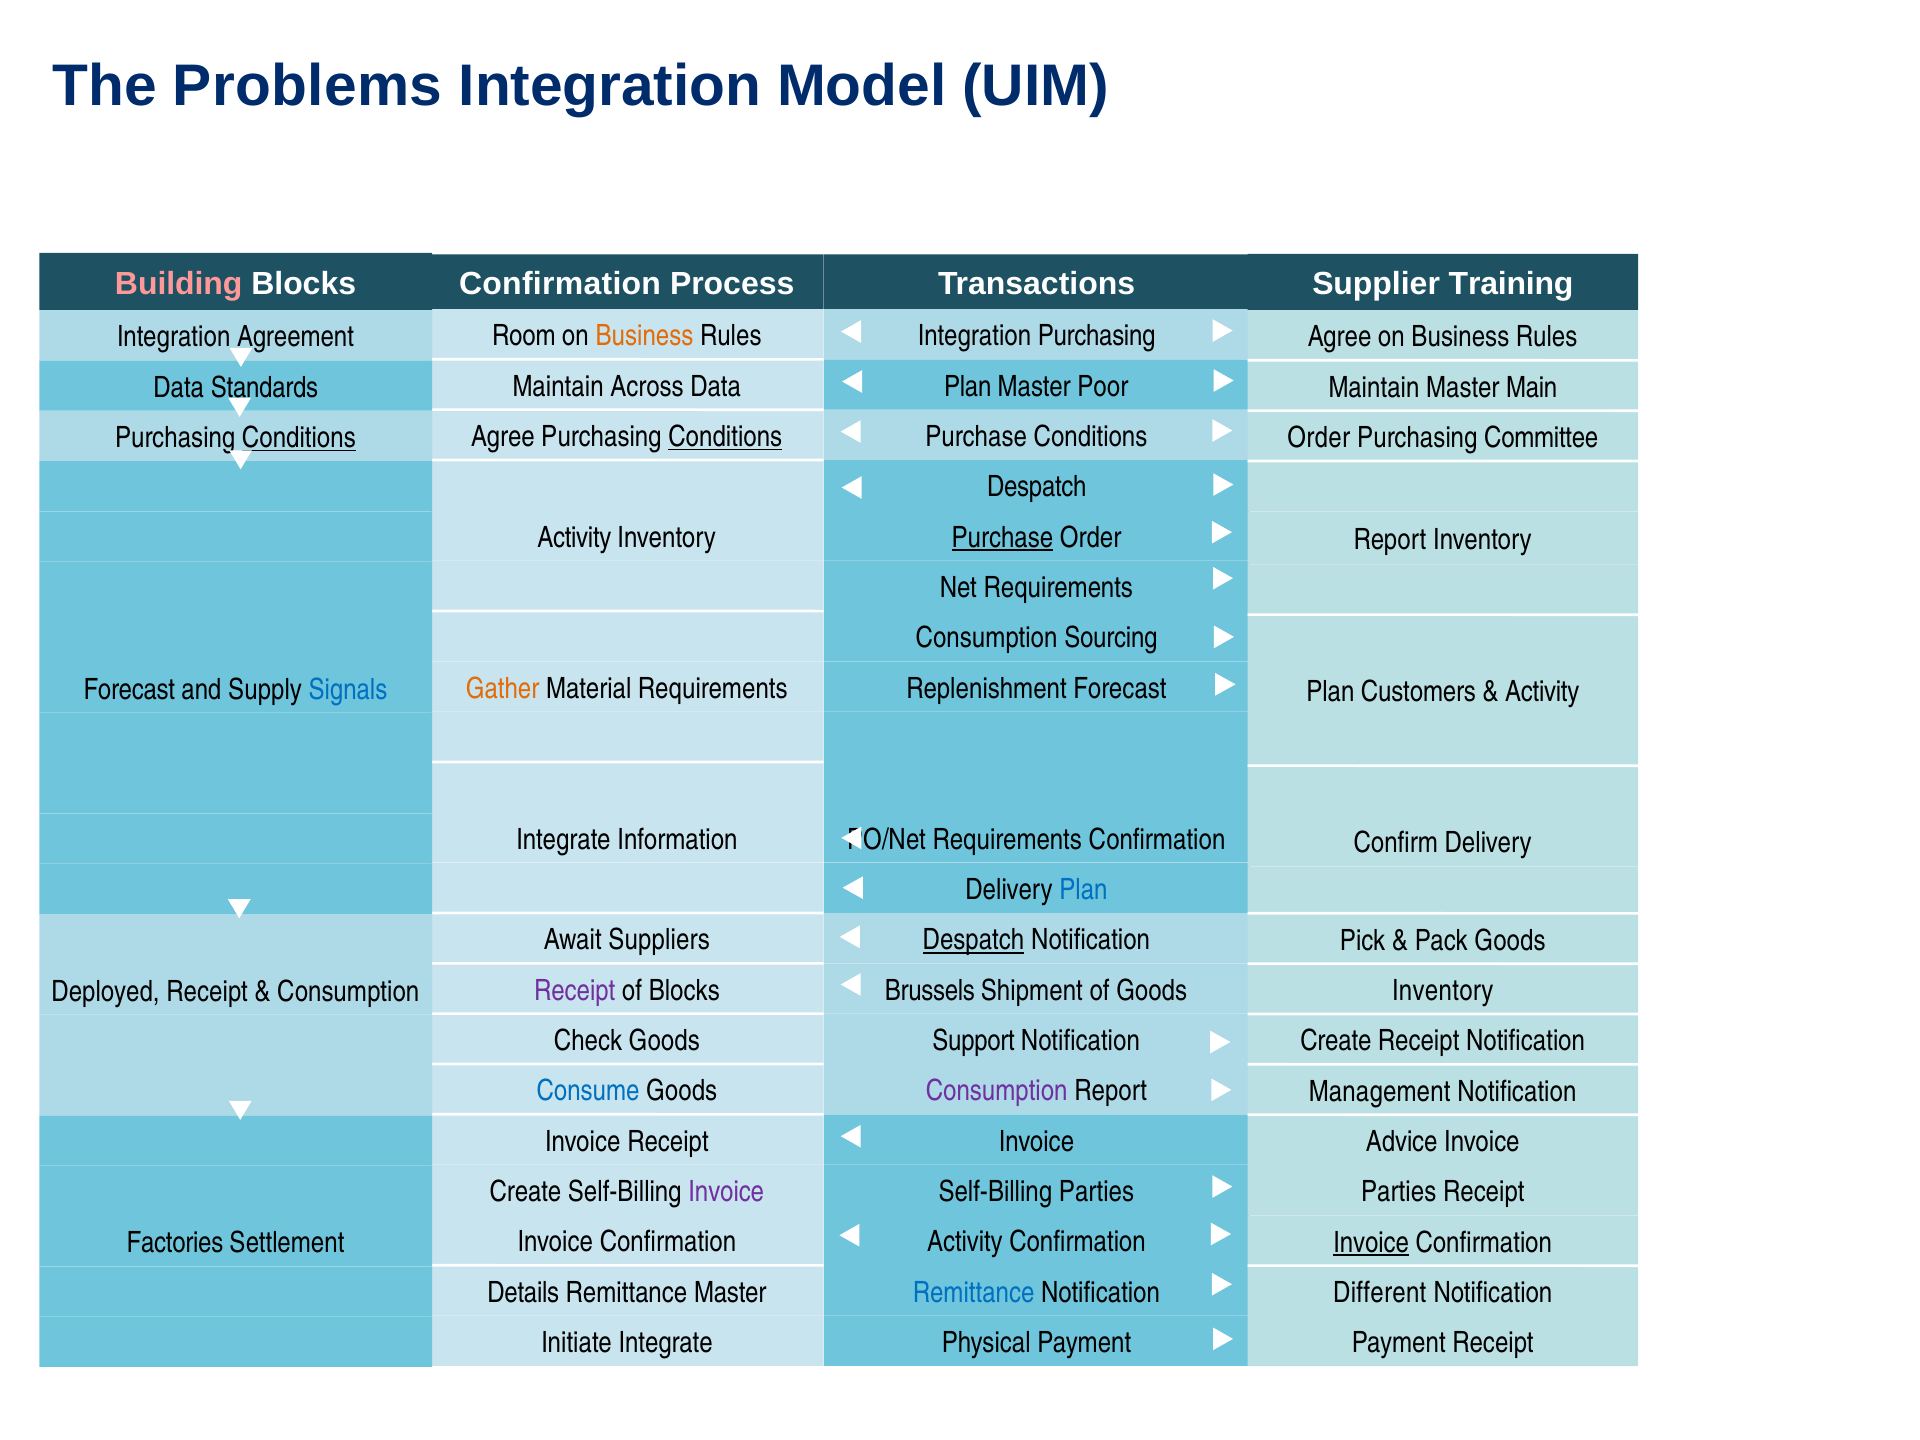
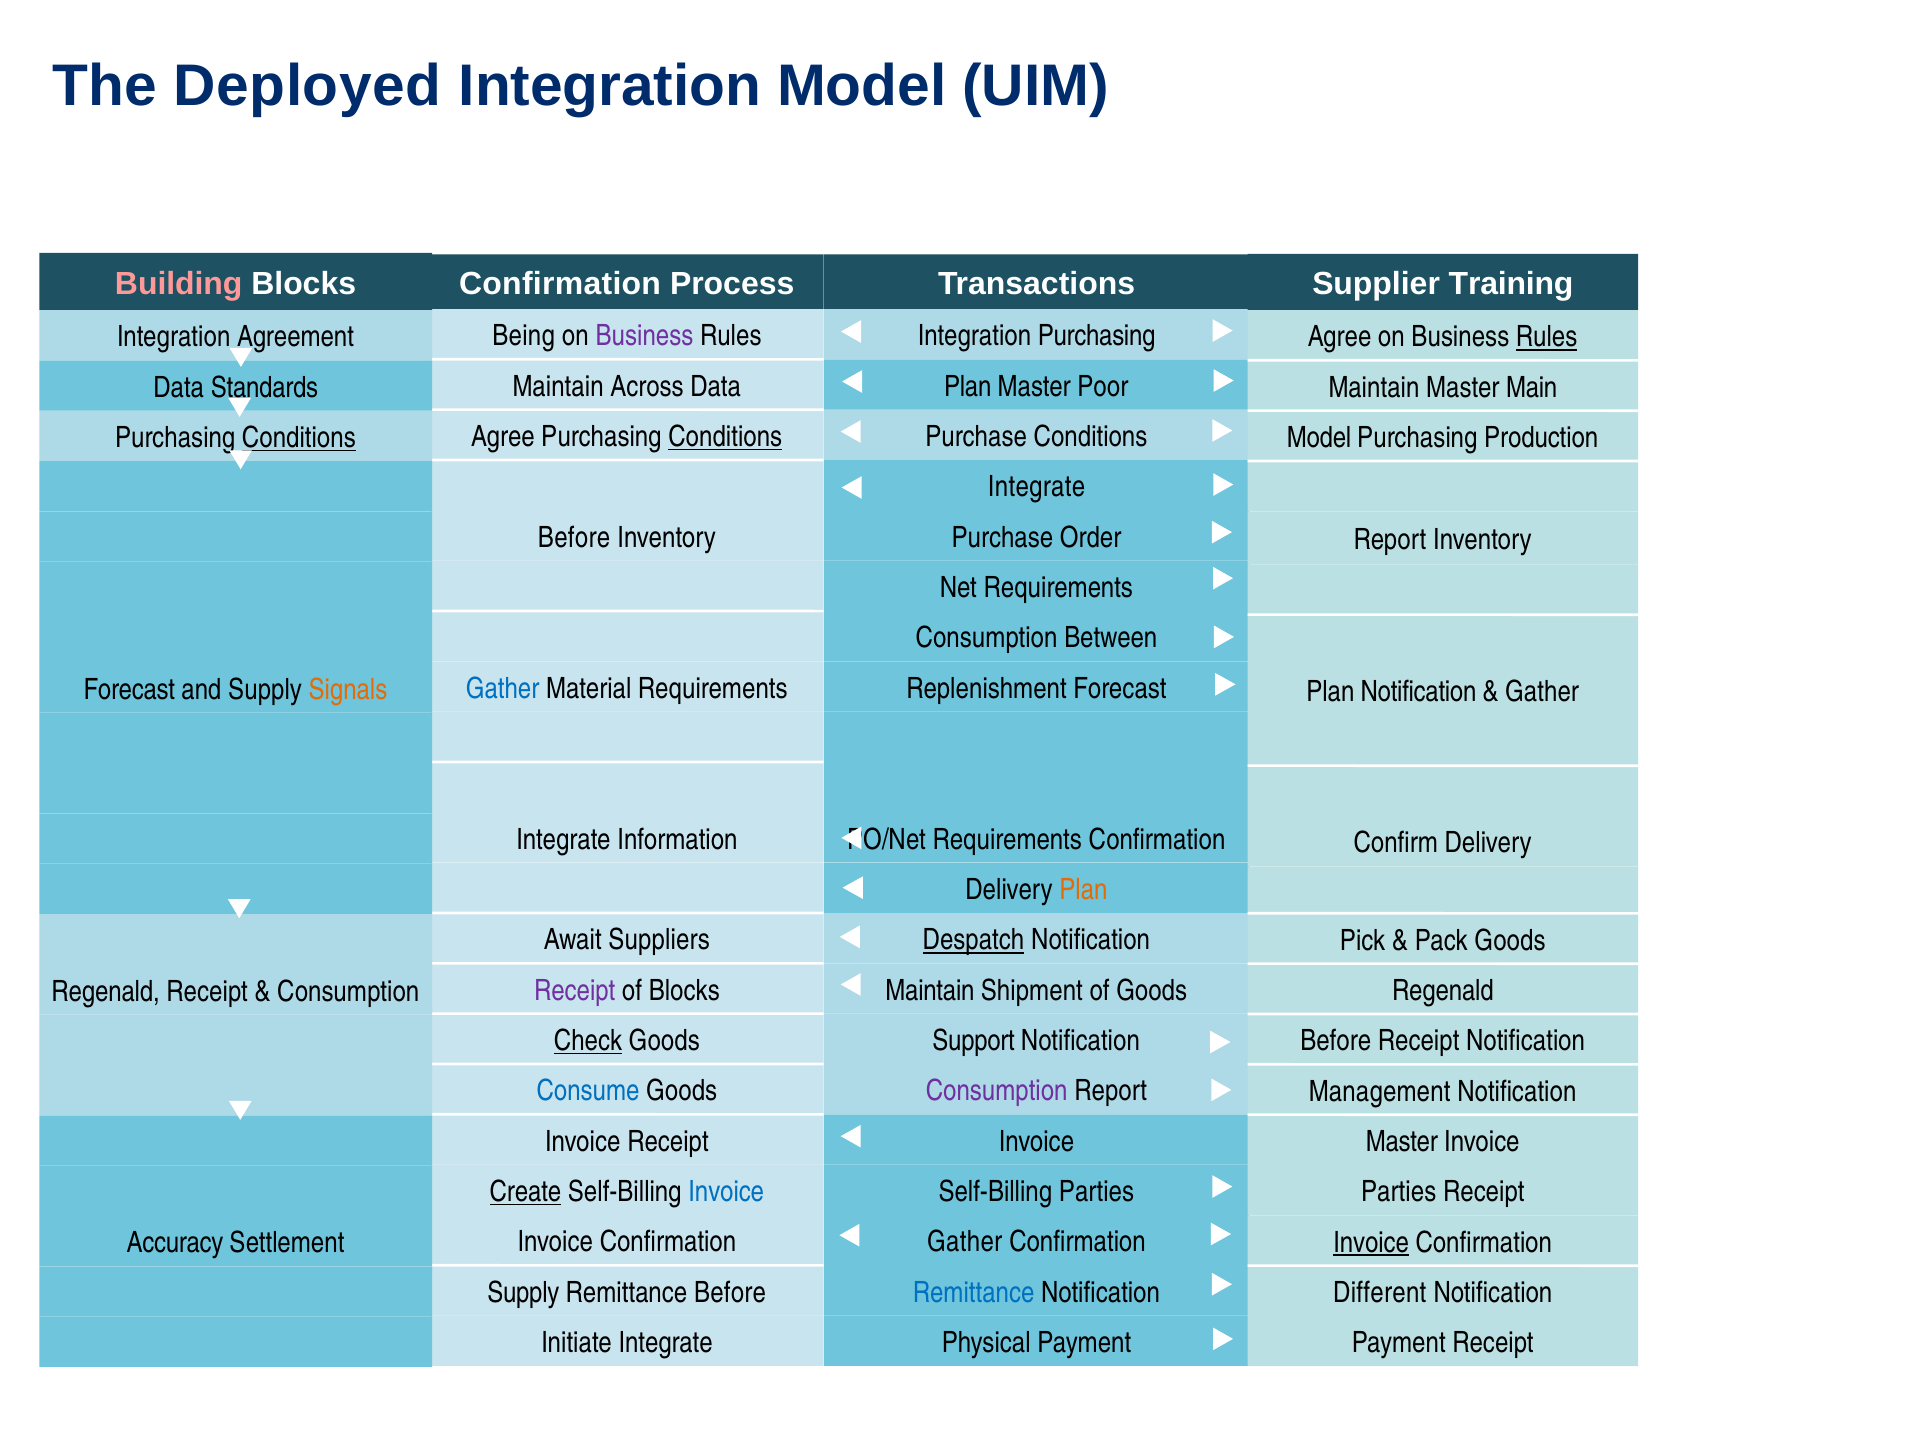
Problems: Problems -> Deployed
Room: Room -> Being
Business at (644, 336) colour: orange -> purple
Rules at (1547, 337) underline: none -> present
Order at (1319, 438): Order -> Model
Committee: Committee -> Production
Despatch at (1037, 487): Despatch -> Integrate
Activity at (574, 537): Activity -> Before
Purchase at (1002, 537) underline: present -> none
Sourcing: Sourcing -> Between
Gather at (503, 688) colour: orange -> blue
Signals colour: blue -> orange
Plan Customers: Customers -> Notification
Activity at (1542, 692): Activity -> Gather
Plan at (1083, 890) colour: blue -> orange
Brussels at (930, 990): Brussels -> Maintain
Inventory at (1443, 991): Inventory -> Regenald
Deployed at (106, 991): Deployed -> Regenald
Check underline: none -> present
Create at (1336, 1041): Create -> Before
Advice at (1402, 1142): Advice -> Master
Create at (525, 1192) underline: none -> present
Invoice at (726, 1192) colour: purple -> blue
Activity at (965, 1242): Activity -> Gather
Factories: Factories -> Accuracy
Details at (523, 1292): Details -> Supply
Remittance Master: Master -> Before
